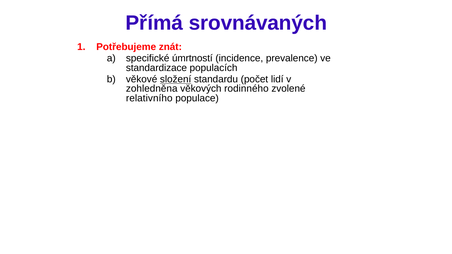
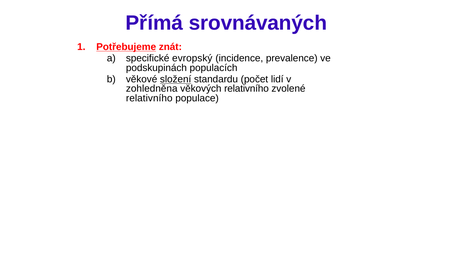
Potřebujeme underline: none -> present
úmrtností: úmrtností -> evropský
standardizace: standardizace -> podskupinách
věkových rodinného: rodinného -> relativního
